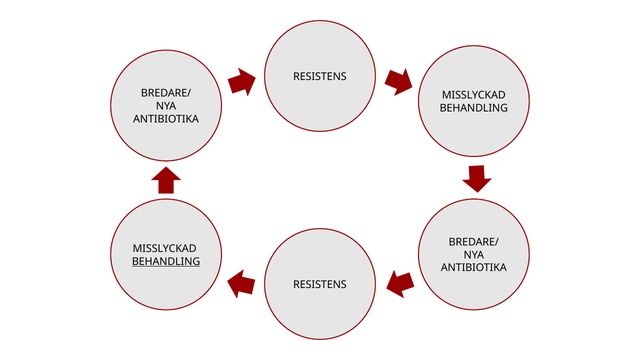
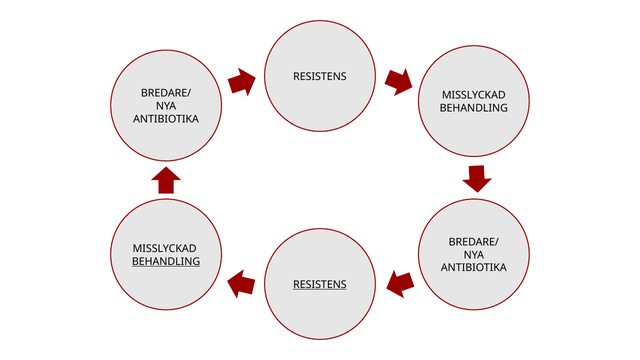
RESISTENS at (320, 285) underline: none -> present
